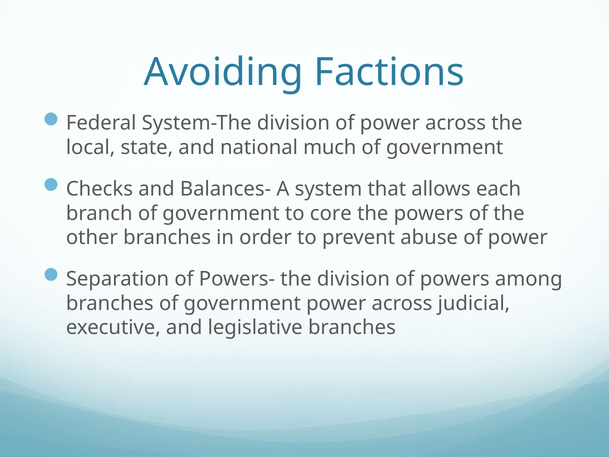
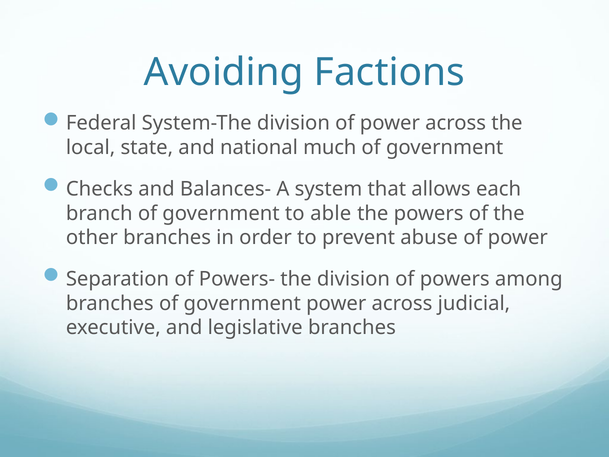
core: core -> able
